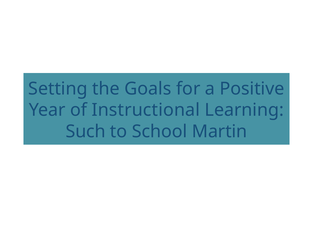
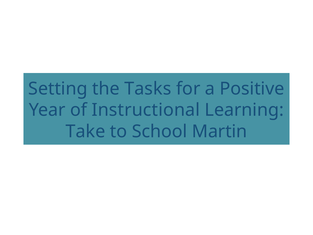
Goals: Goals -> Tasks
Such: Such -> Take
